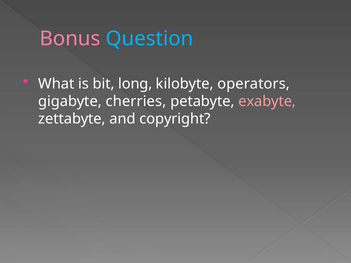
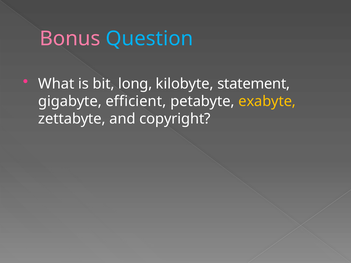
operators: operators -> statement
cherries: cherries -> efficient
exabyte colour: pink -> yellow
